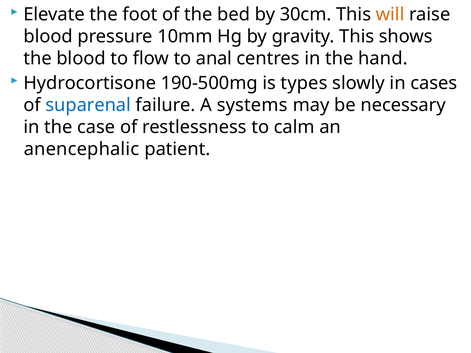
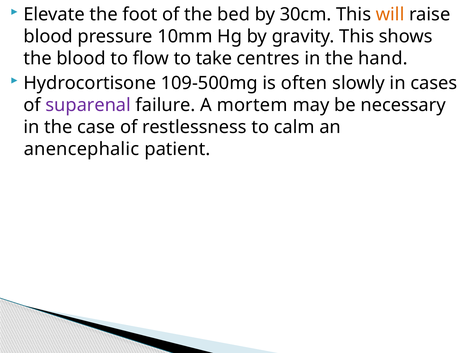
anal: anal -> take
190-500mg: 190-500mg -> 109-500mg
types: types -> often
suparenal colour: blue -> purple
systems: systems -> mortem
